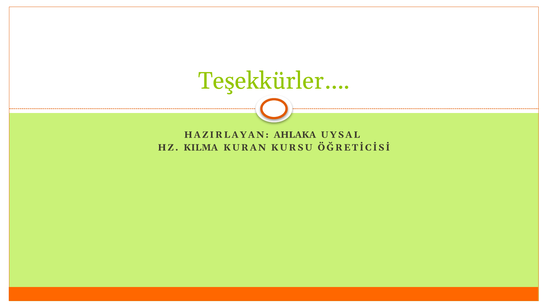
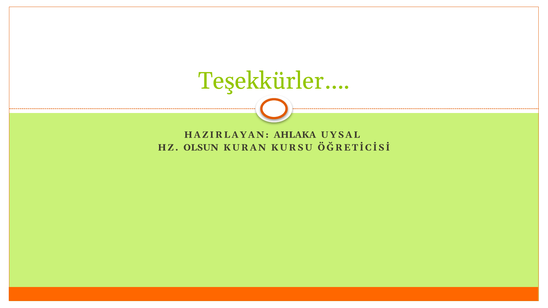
KILMA: KILMA -> OLSUN
